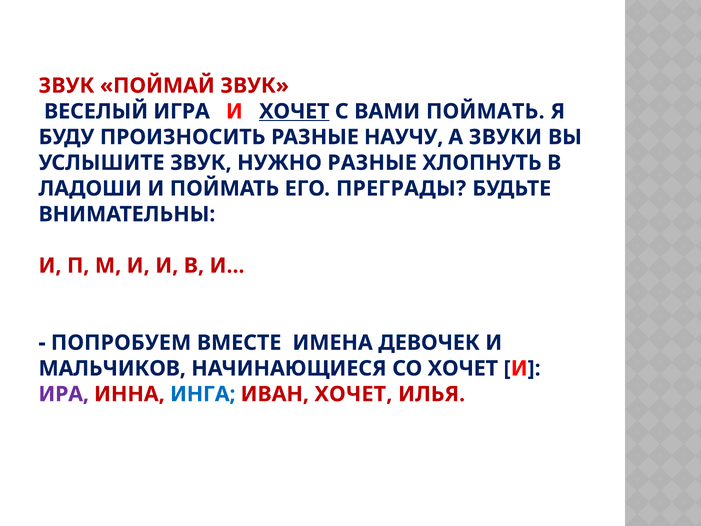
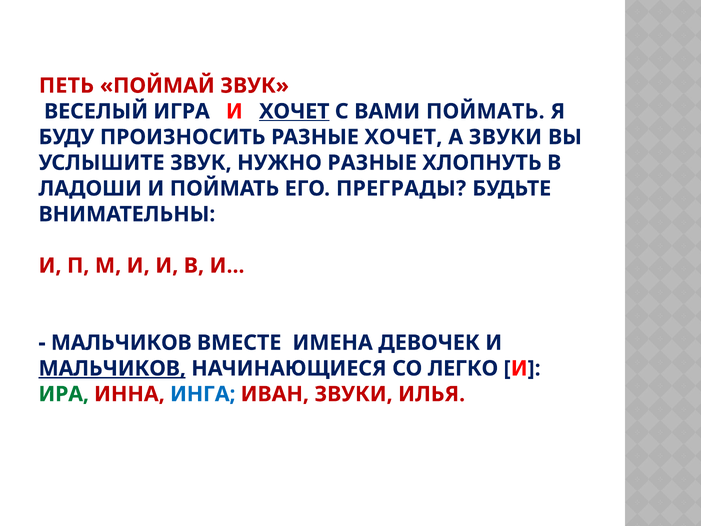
ЗВУК at (66, 86): ЗВУК -> ПЕТЬ
РАЗНЫЕ НАУЧУ: НАУЧУ -> ХОЧЕТ
ПОПРОБУЕМ at (121, 343): ПОПРОБУЕМ -> МАЛЬЧИКОВ
МАЛЬЧИКОВ at (112, 368) underline: none -> present
СО ХОЧЕТ: ХОЧЕТ -> ЛЕГКО
ИРА colour: purple -> green
ИВАН ХОЧЕТ: ХОЧЕТ -> ЗВУКИ
